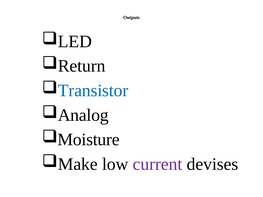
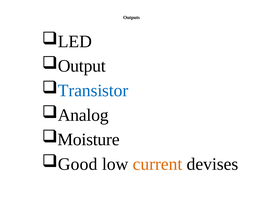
Return: Return -> Output
Make: Make -> Good
current colour: purple -> orange
